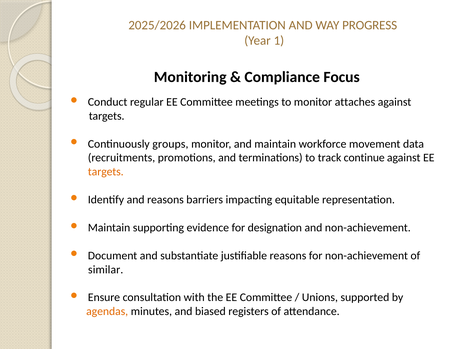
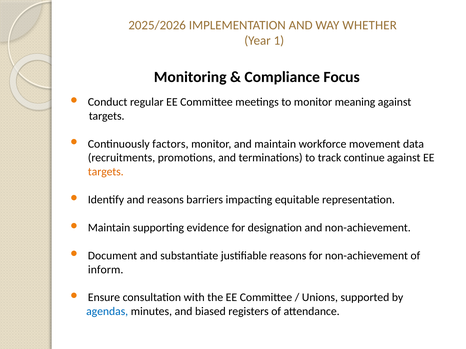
PROGRESS: PROGRESS -> WHETHER
attaches: attaches -> meaning
groups: groups -> factors
similar: similar -> inform
agendas colour: orange -> blue
